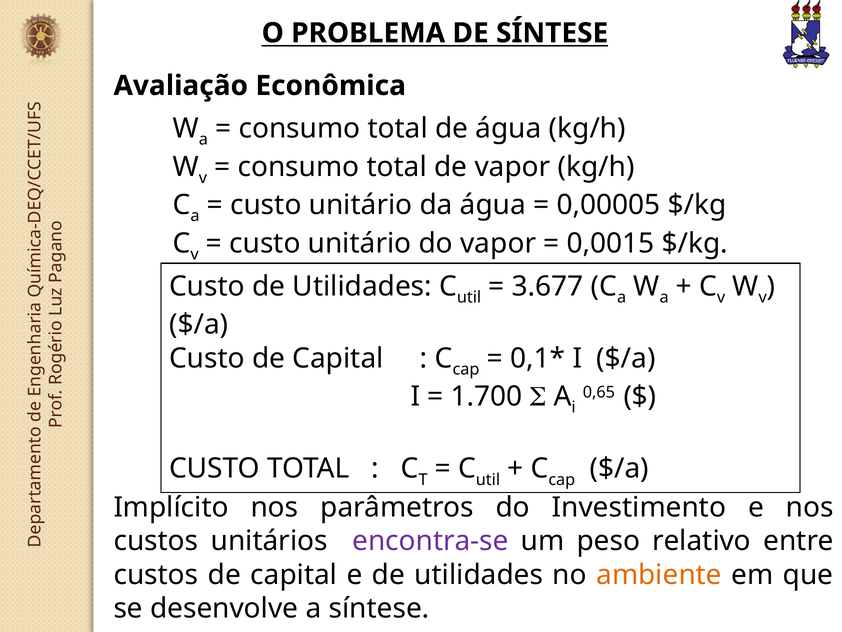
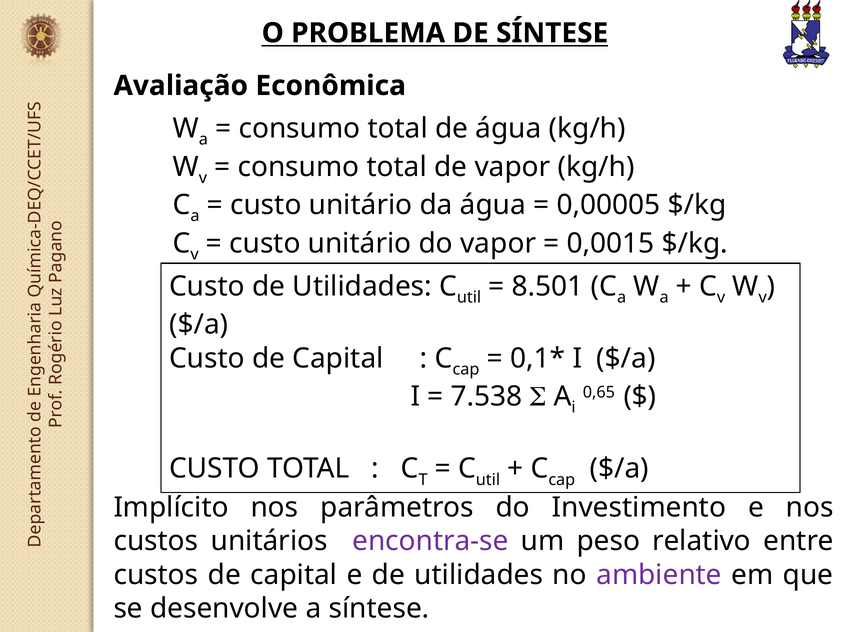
3.677: 3.677 -> 8.501
1.700: 1.700 -> 7.538
ambiente colour: orange -> purple
